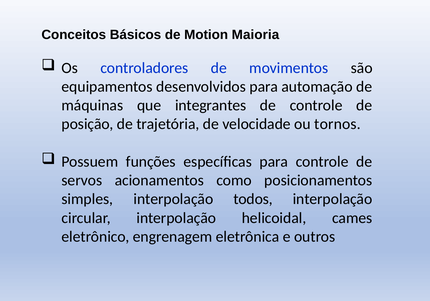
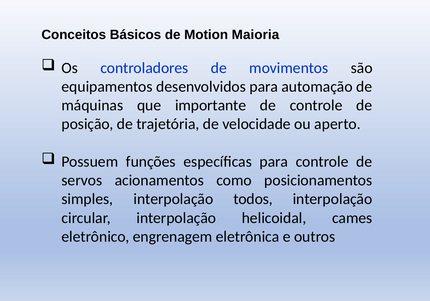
integrantes: integrantes -> importante
tornos: tornos -> aperto
